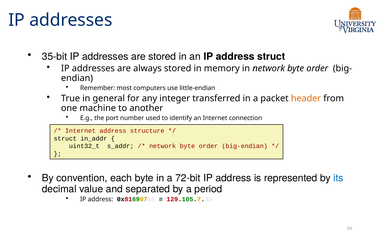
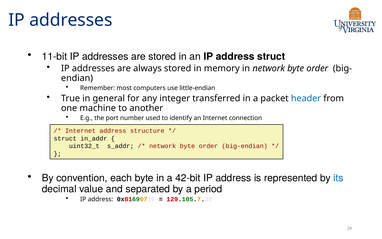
35-bit: 35-bit -> 11-bit
header colour: orange -> blue
72-bit: 72-bit -> 42-bit
